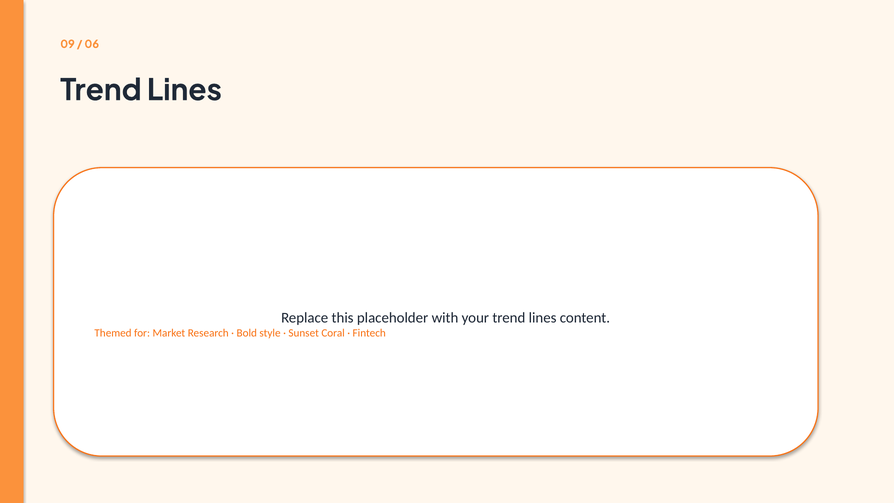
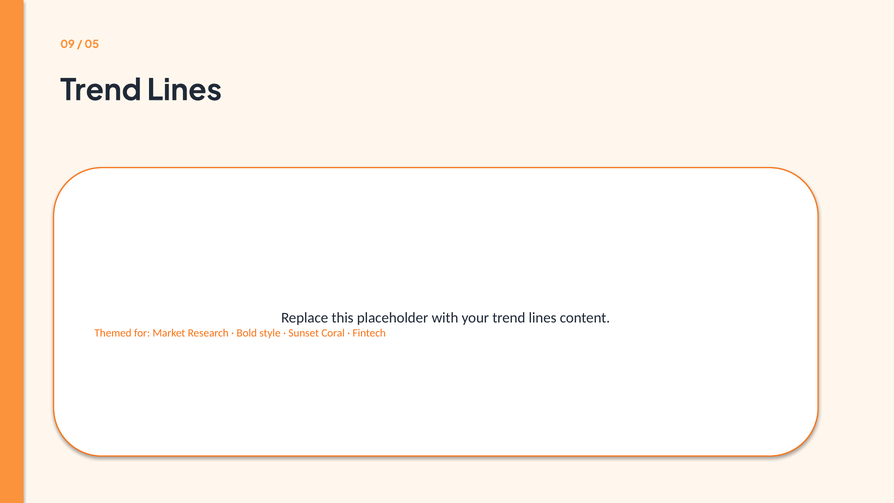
06: 06 -> 05
